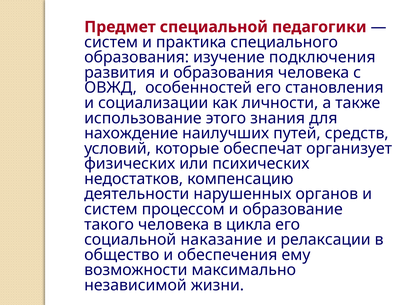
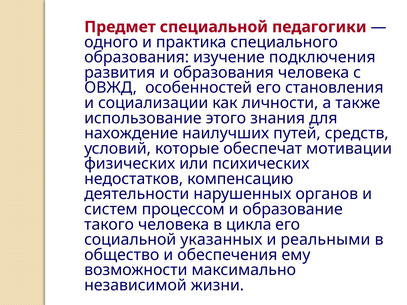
систем at (111, 42): систем -> одного
организует: организует -> мотивации
наказание: наказание -> указанных
релаксации: релаксации -> реальными
